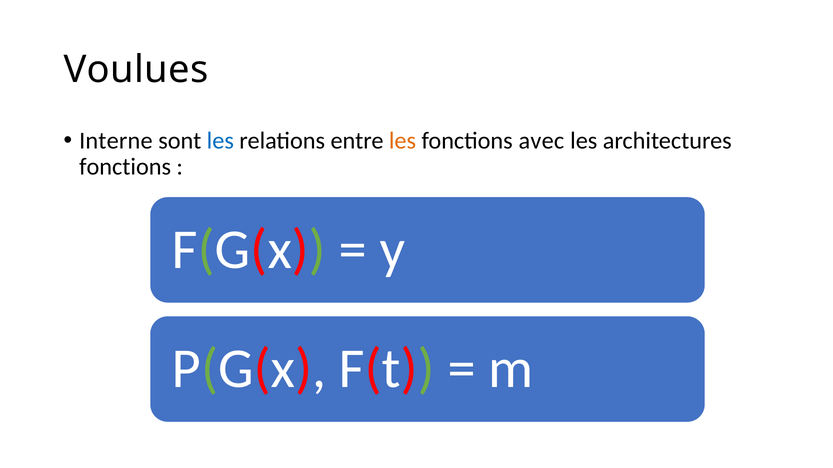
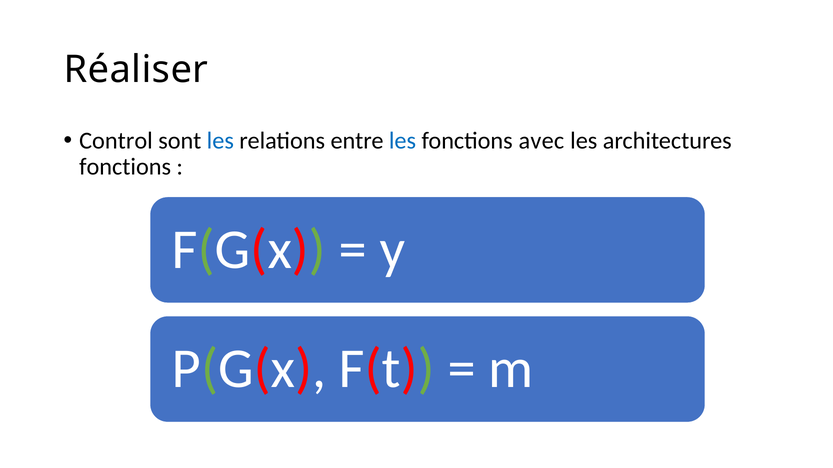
Voulues: Voulues -> Réaliser
Interne: Interne -> Control
les at (403, 141) colour: orange -> blue
